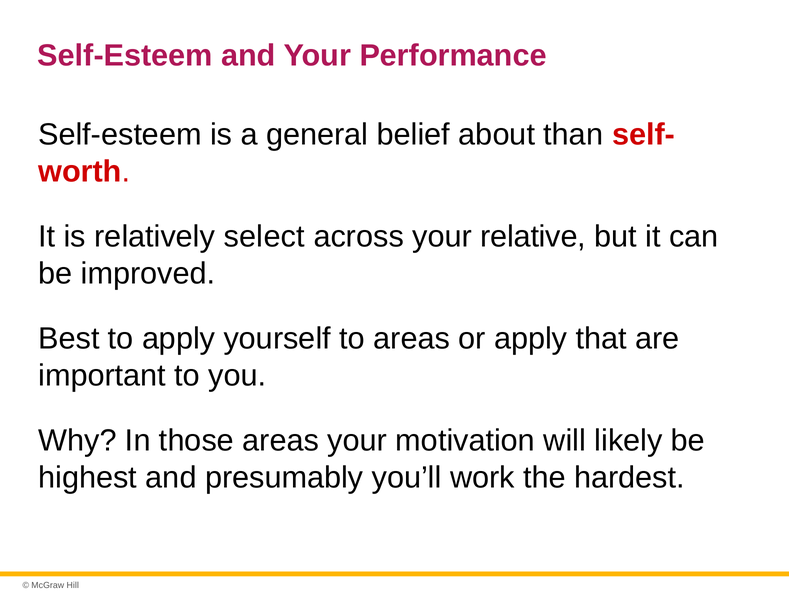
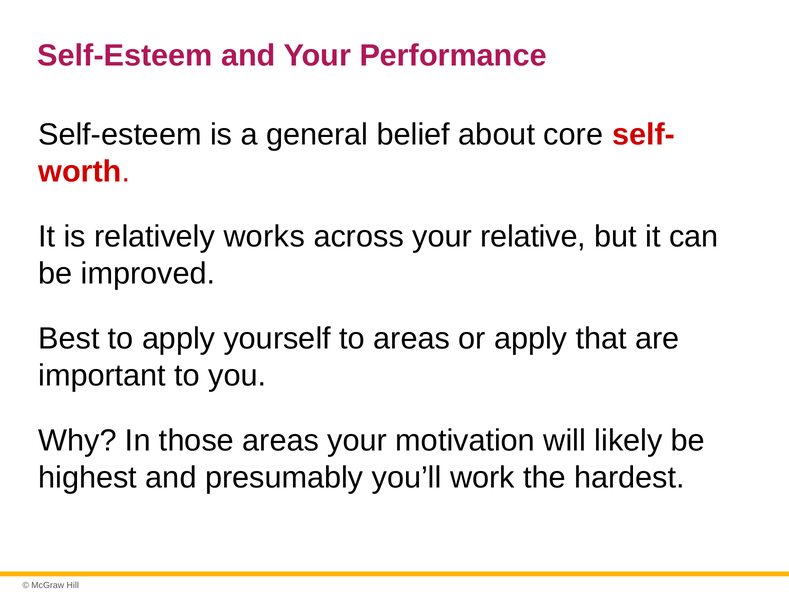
than: than -> core
select: select -> works
